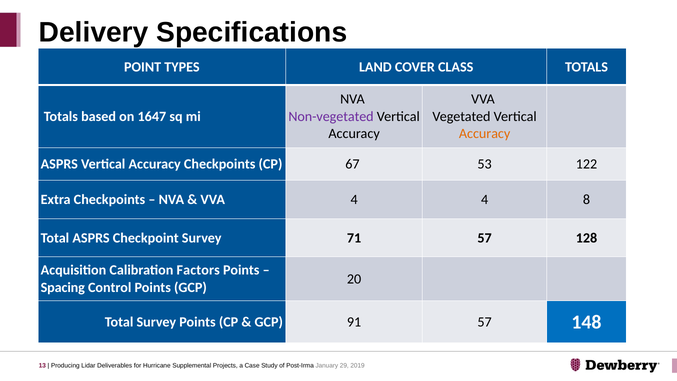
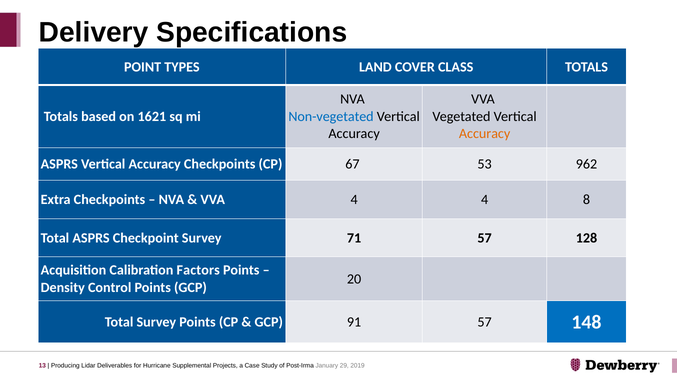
1647: 1647 -> 1621
Non-vegetated colour: purple -> blue
122: 122 -> 962
Spacing: Spacing -> Density
